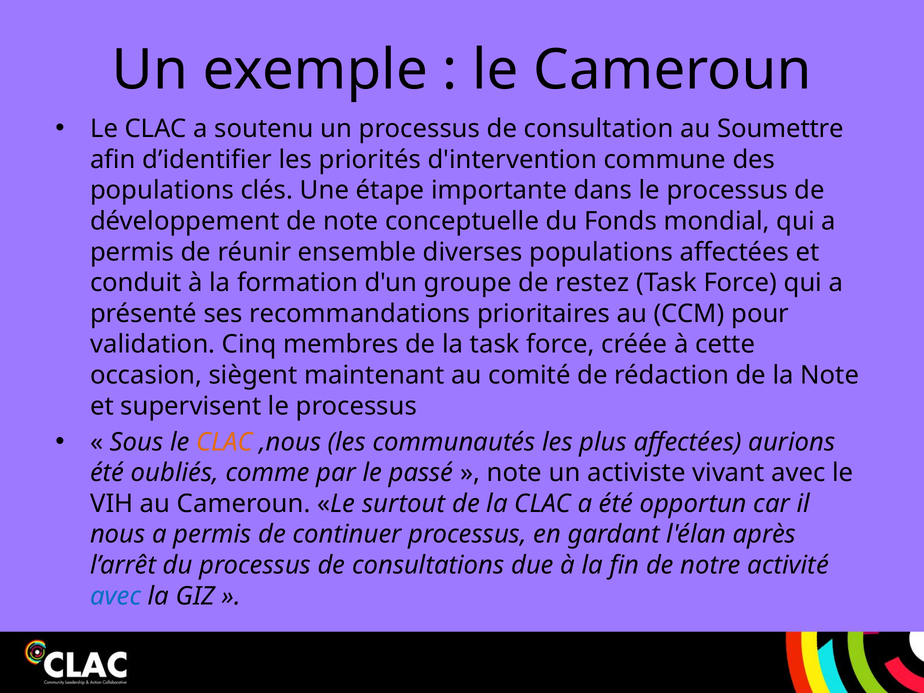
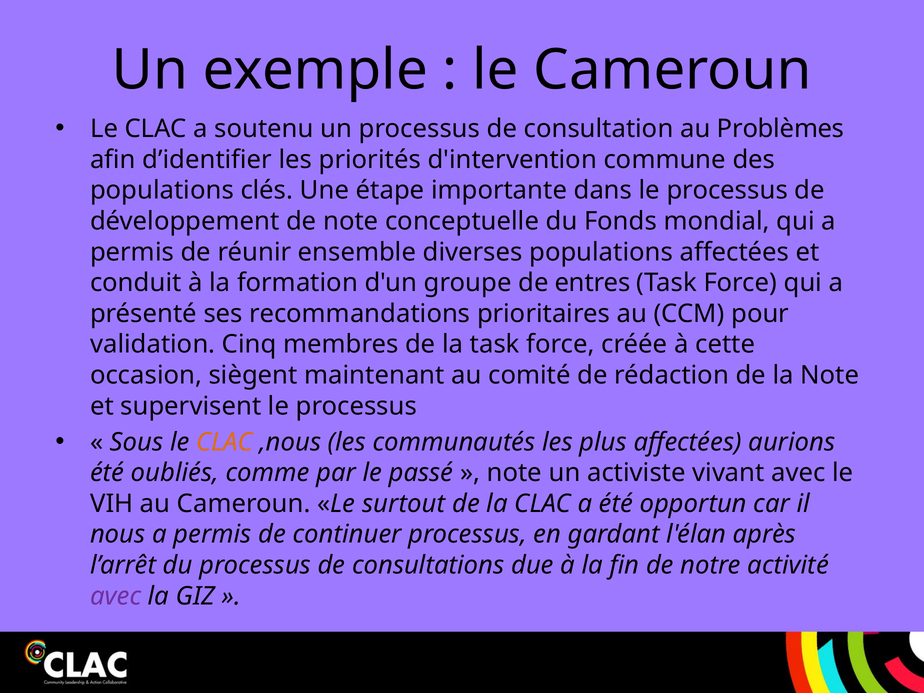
Soumettre: Soumettre -> Problèmes
restez: restez -> entres
avec at (116, 596) colour: blue -> purple
